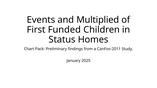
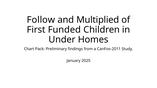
Events: Events -> Follow
Status: Status -> Under
